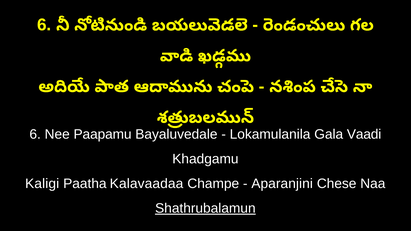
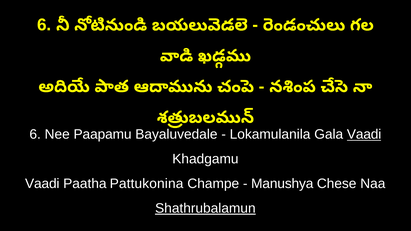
Vaadi at (364, 135) underline: none -> present
Kaligi at (42, 184): Kaligi -> Vaadi
Kalavaadaa: Kalavaadaa -> Pattukonina
Aparanjini: Aparanjini -> Manushya
